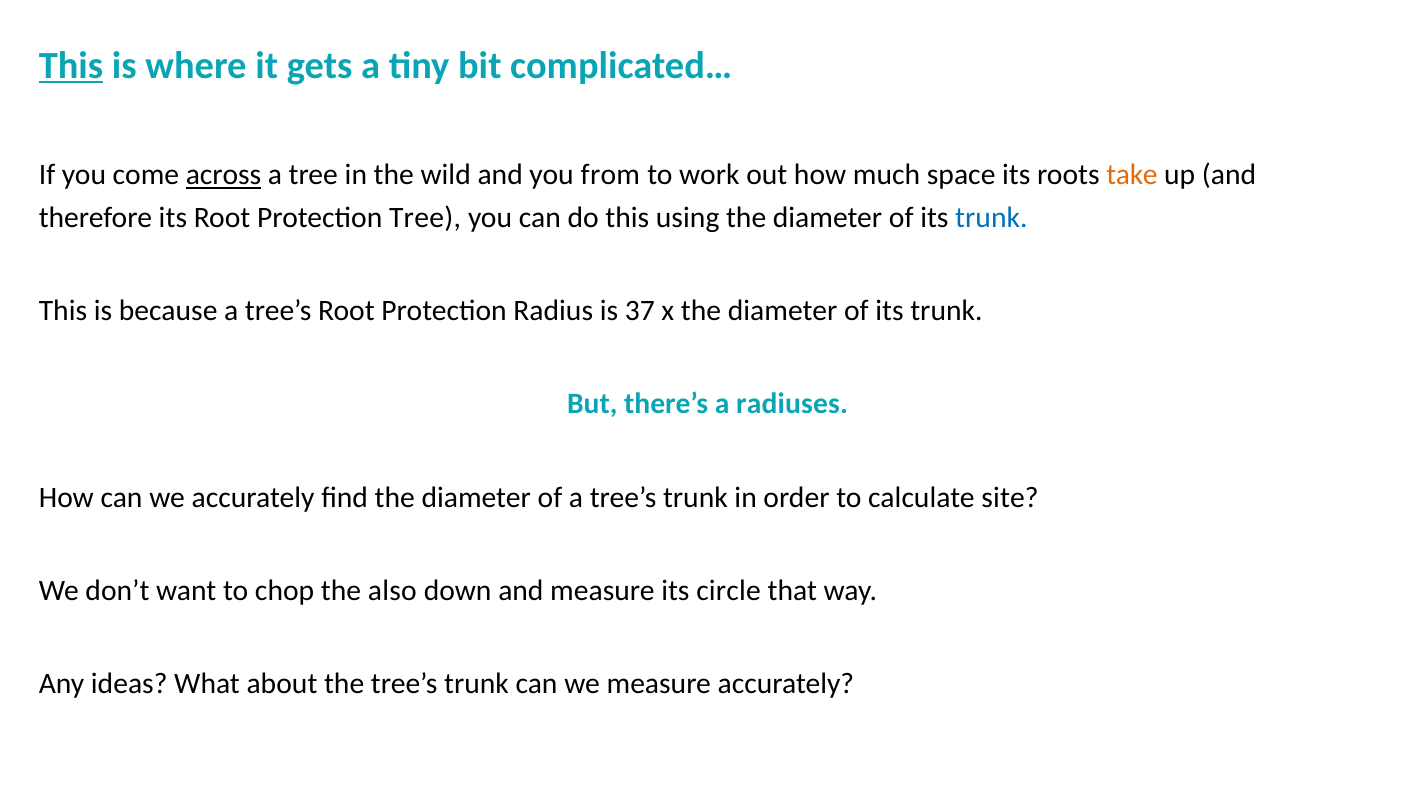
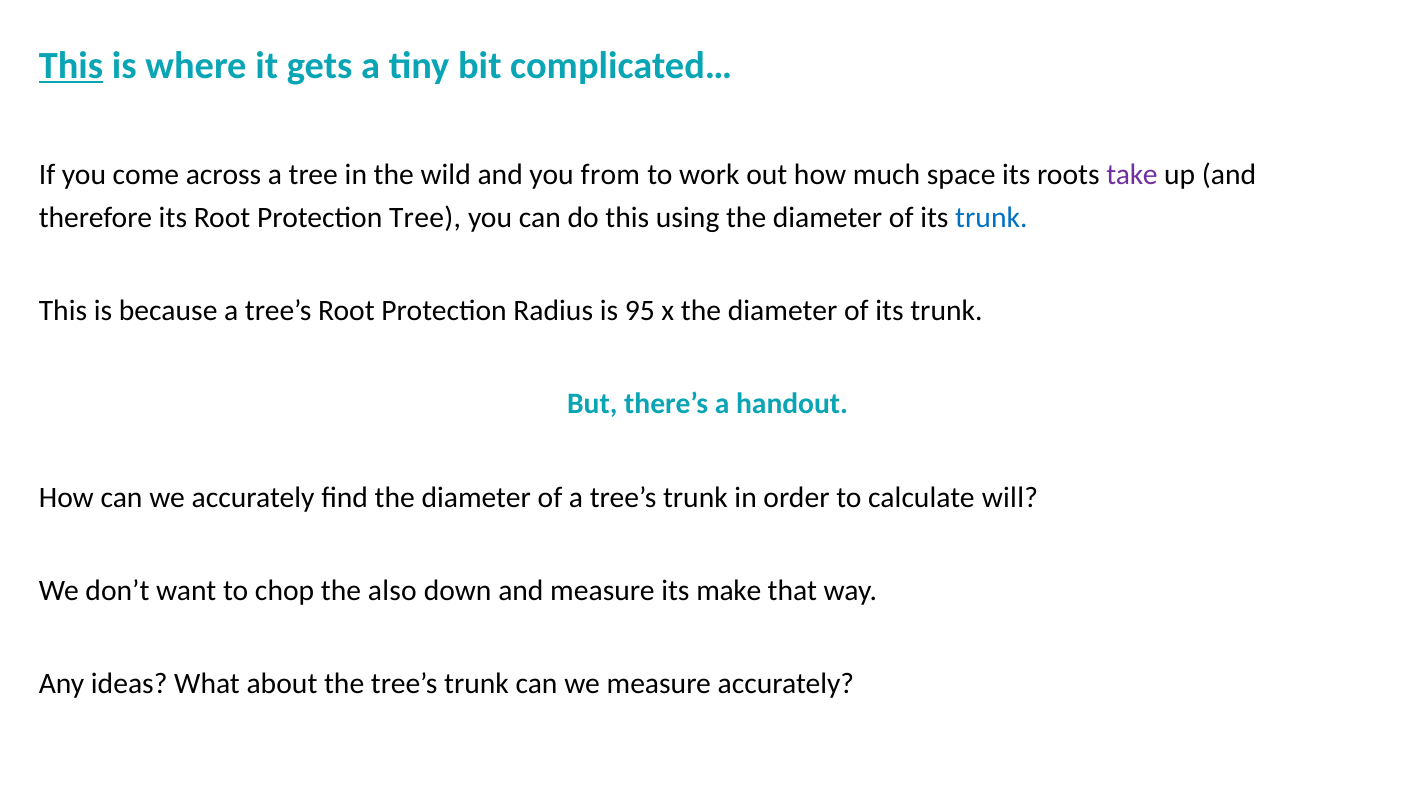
across underline: present -> none
take colour: orange -> purple
37: 37 -> 95
radiuses: radiuses -> handout
site: site -> will
circle: circle -> make
